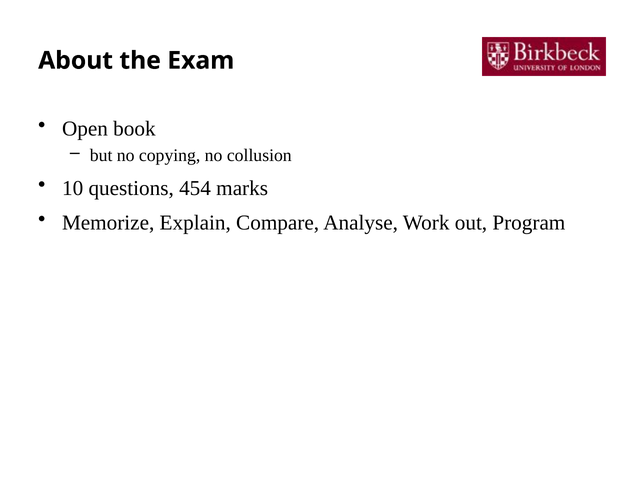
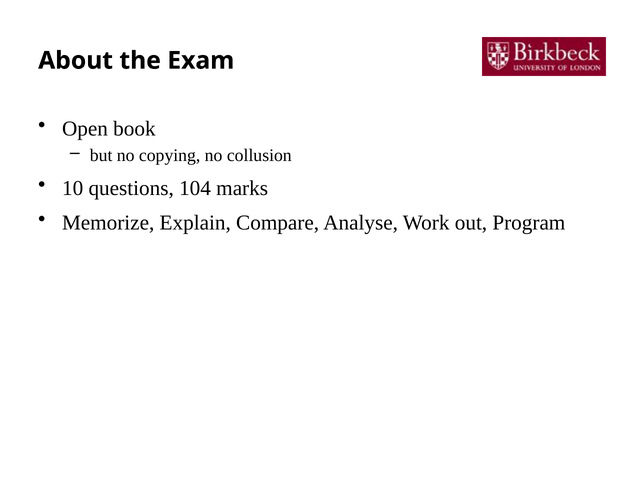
454: 454 -> 104
